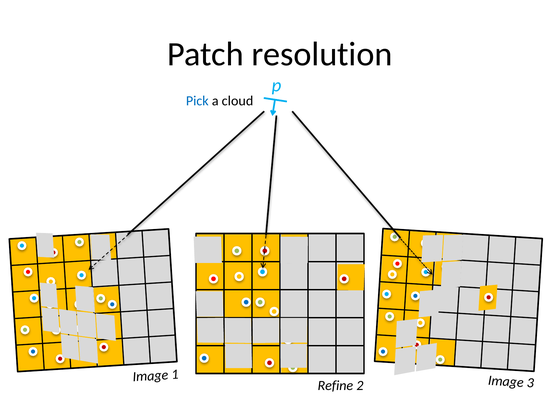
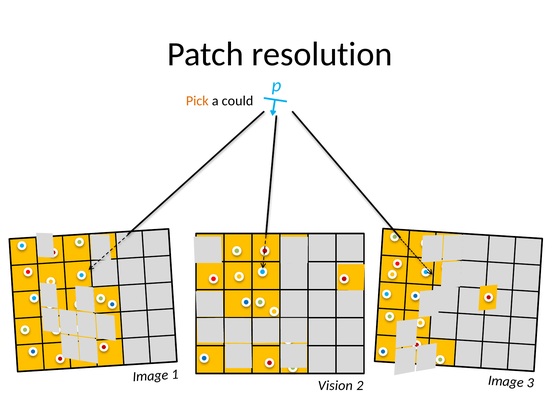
Pick colour: blue -> orange
cloud: cloud -> could
Refine: Refine -> Vision
